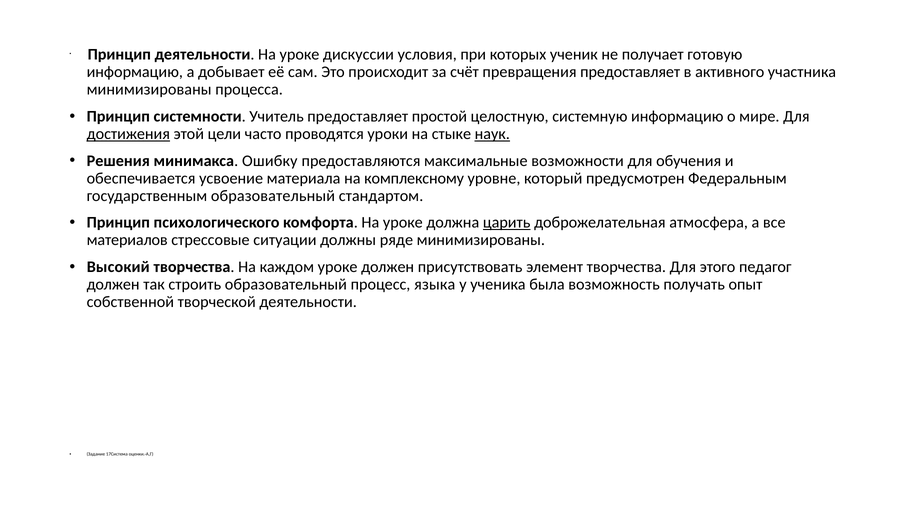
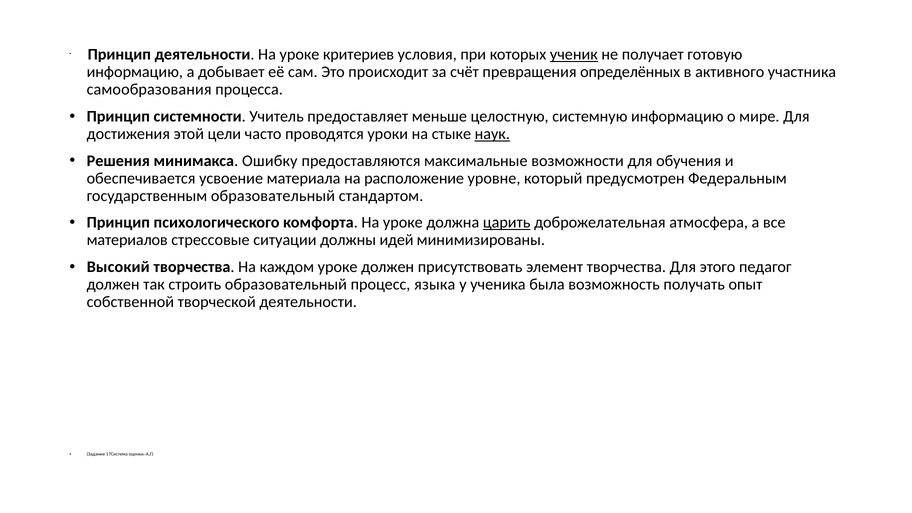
дискуссии: дискуссии -> критериев
ученик underline: none -> present
превращения предоставляет: предоставляет -> определённых
минимизированы at (149, 89): минимизированы -> самообразования
простой: простой -> меньше
достижения underline: present -> none
комплексному: комплексному -> расположение
ряде: ряде -> идей
